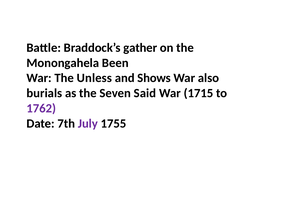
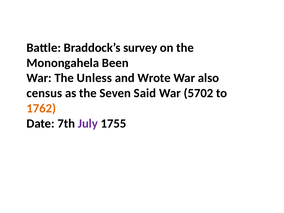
gather: gather -> survey
Shows: Shows -> Wrote
burials: burials -> census
1715: 1715 -> 5702
1762 colour: purple -> orange
